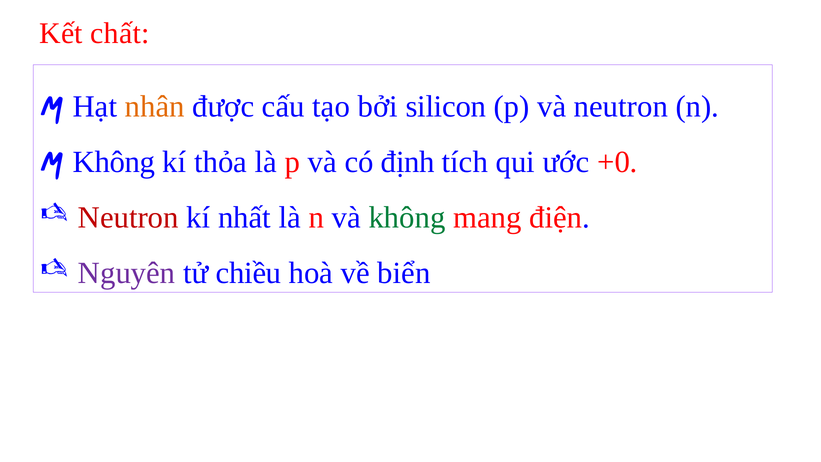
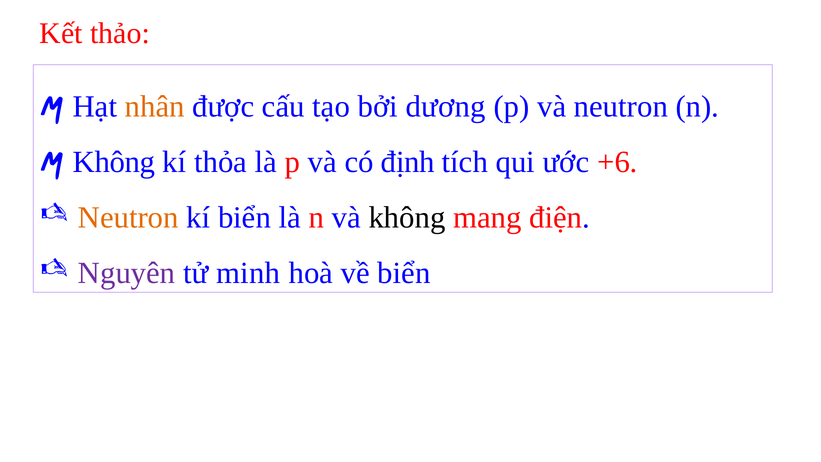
chất: chất -> thảo
silicon: silicon -> dương
+0: +0 -> +6
Neutron at (128, 217) colour: red -> orange
kí nhất: nhất -> biển
không at (407, 217) colour: green -> black
chiều: chiều -> minh
